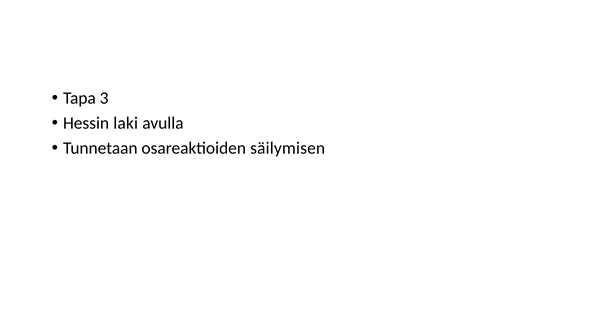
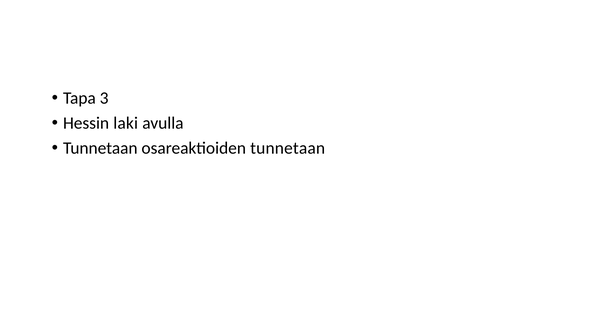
osareaktioiden säilymisen: säilymisen -> tunnetaan
